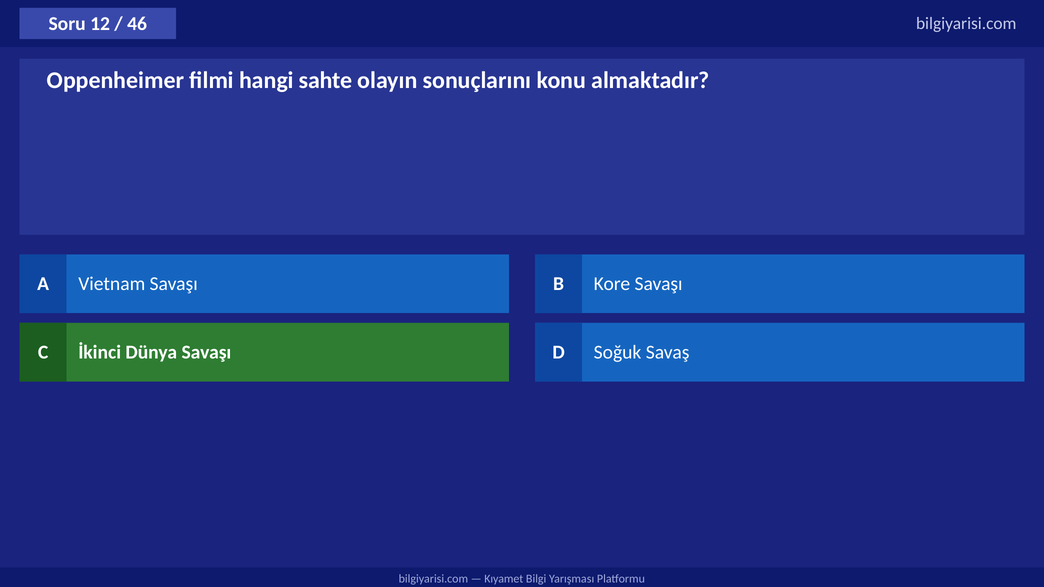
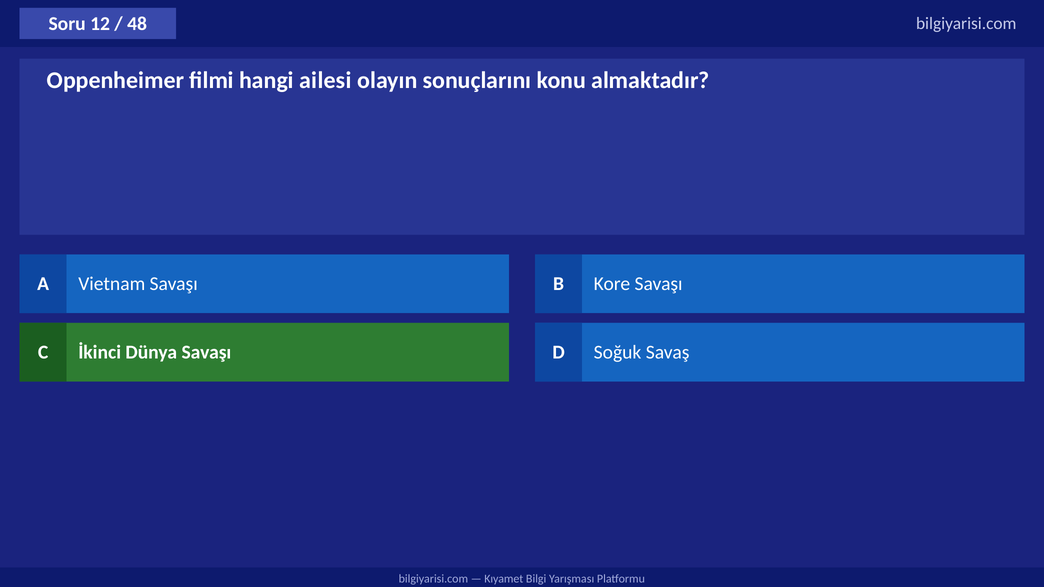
46: 46 -> 48
sahte: sahte -> ailesi
